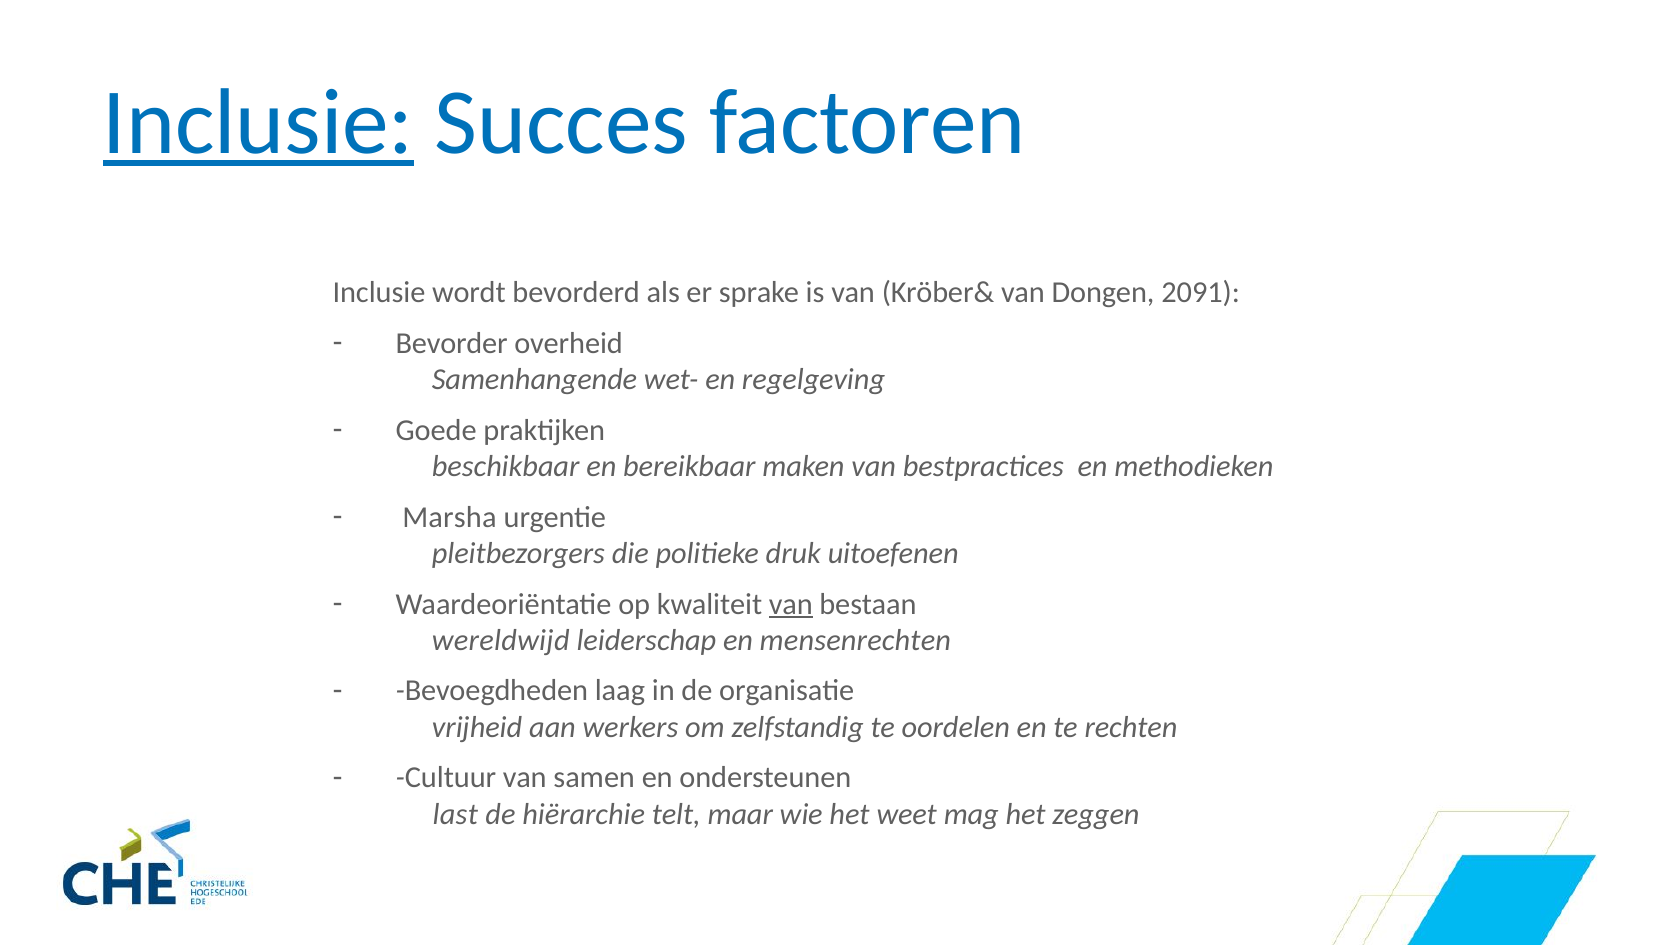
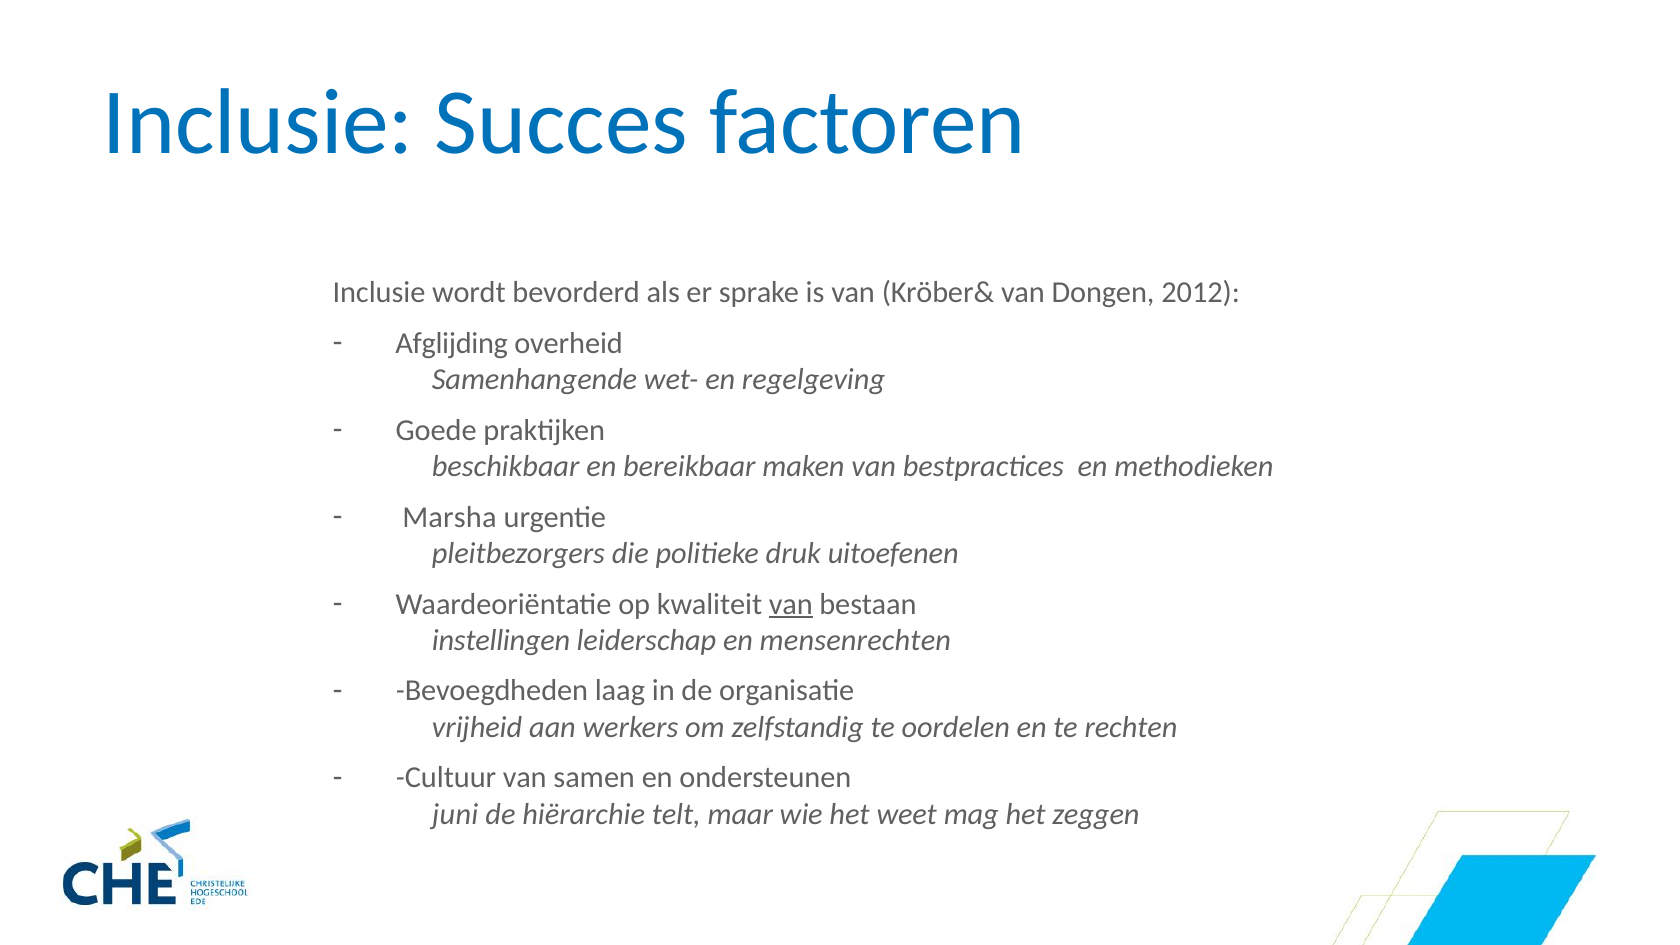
Inclusie at (258, 123) underline: present -> none
2091: 2091 -> 2012
Bevorder: Bevorder -> Afglijding
wereldwijd: wereldwijd -> instellingen
last: last -> juni
